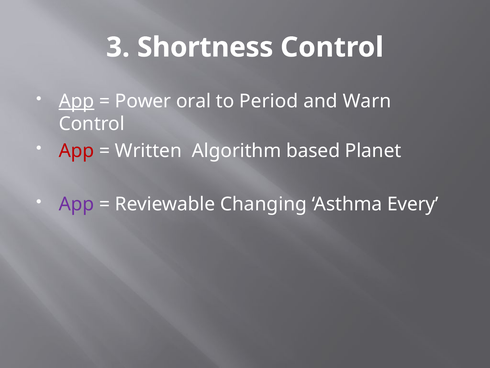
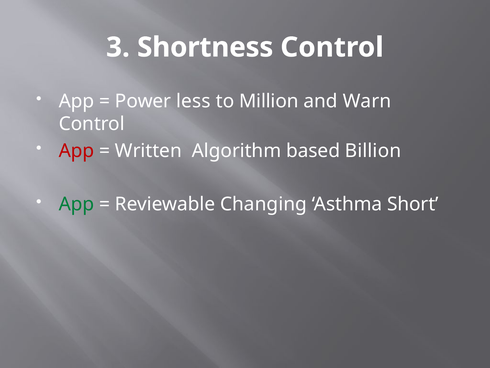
App at (77, 101) underline: present -> none
oral: oral -> less
Period: Period -> Million
Planet: Planet -> Billion
App at (77, 204) colour: purple -> green
Every: Every -> Short
